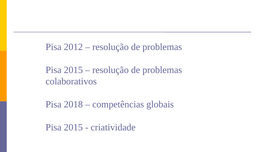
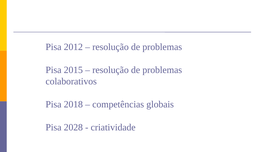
2015 at (73, 127): 2015 -> 2028
